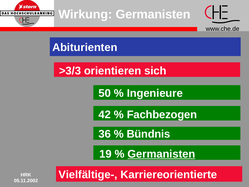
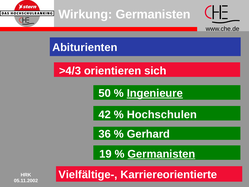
>3/3: >3/3 -> >4/3
Ingenieure underline: none -> present
Fachbezogen: Fachbezogen -> Hochschulen
Bündnis: Bündnis -> Gerhard
